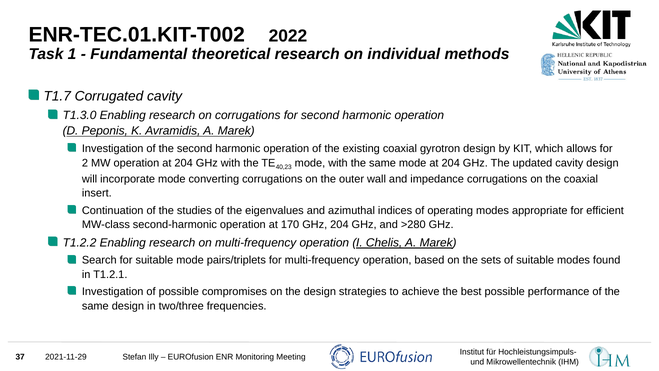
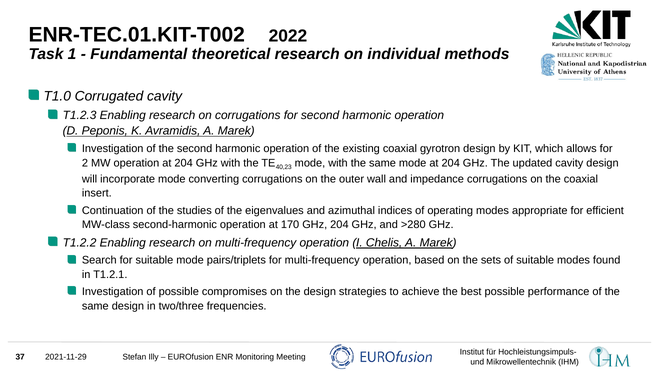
T1.7: T1.7 -> T1.0
T1.3.0: T1.3.0 -> T1.2.3
